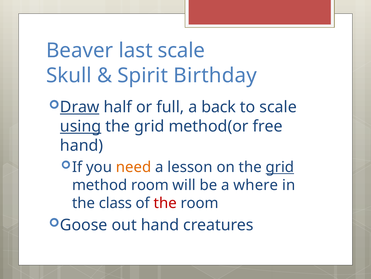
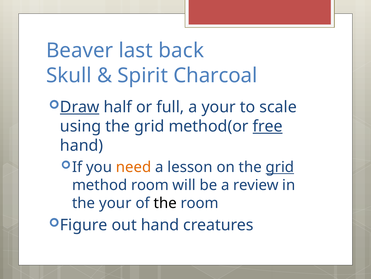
last scale: scale -> back
Birthday: Birthday -> Charcoal
a back: back -> your
using underline: present -> none
free underline: none -> present
where: where -> review
the class: class -> your
the at (165, 203) colour: red -> black
Goose: Goose -> Figure
